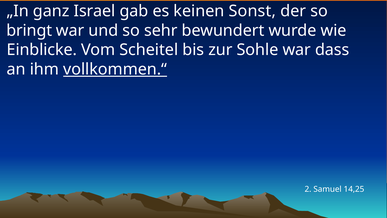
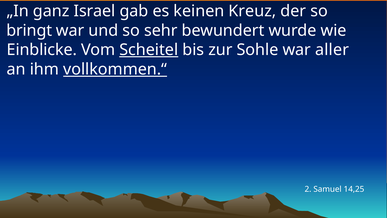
Sonst: Sonst -> Kreuz
Scheitel underline: none -> present
dass: dass -> aller
